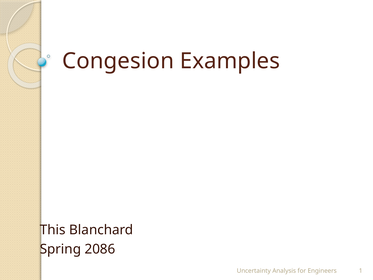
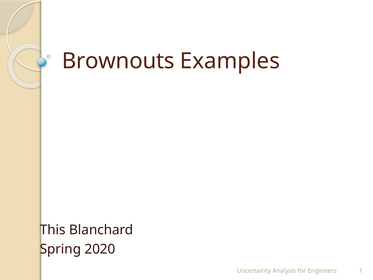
Congesion: Congesion -> Brownouts
2086: 2086 -> 2020
